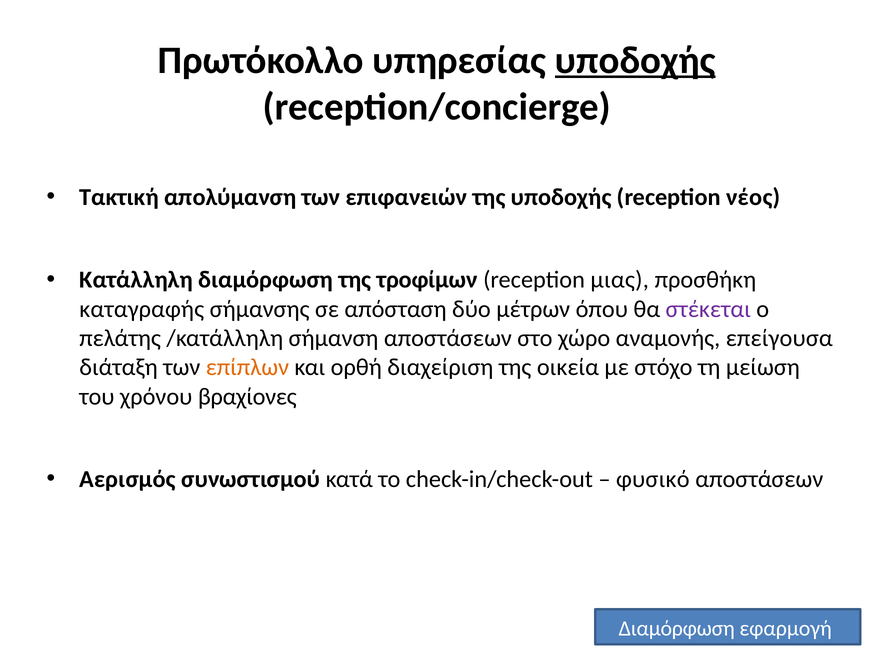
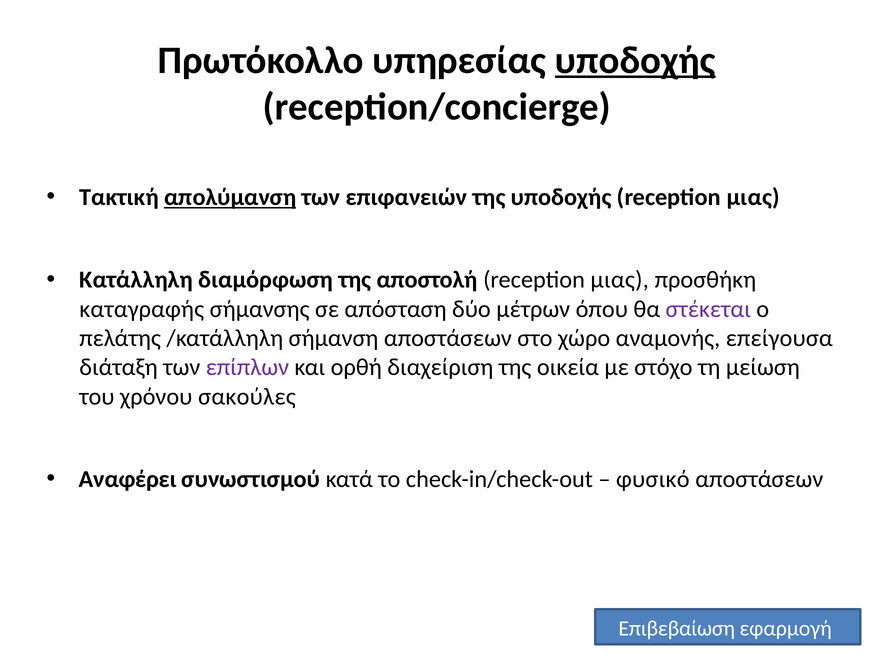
απολύμανση underline: none -> present
υποδοχής reception νέος: νέος -> μιας
τροφίμων: τροφίμων -> αποστολή
επίπλων colour: orange -> purple
βραχίονες: βραχίονες -> σακούλες
Αερισμός: Αερισμός -> Αναφέρει
Διαμόρφωση at (677, 629): Διαμόρφωση -> Επιβεβαίωση
